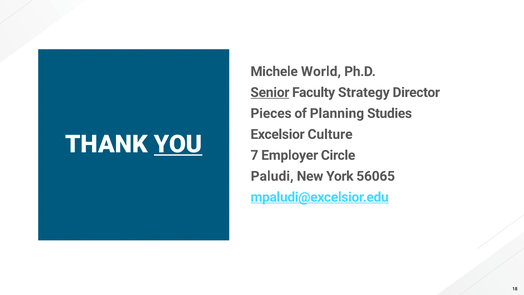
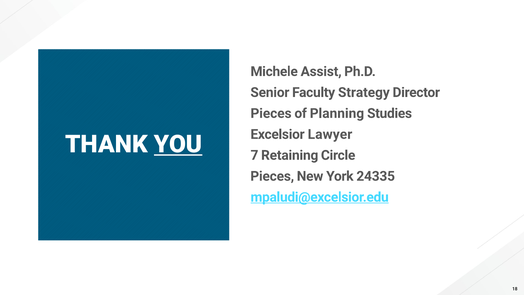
World: World -> Assist
Senior underline: present -> none
Culture: Culture -> Lawyer
Employer: Employer -> Retaining
Paludi at (272, 176): Paludi -> Pieces
56065: 56065 -> 24335
